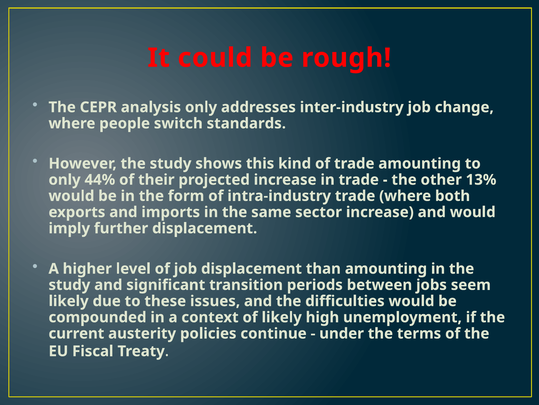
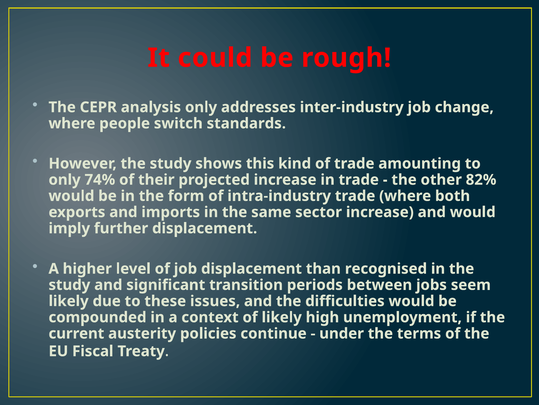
44%: 44% -> 74%
13%: 13% -> 82%
than amounting: amounting -> recognised
